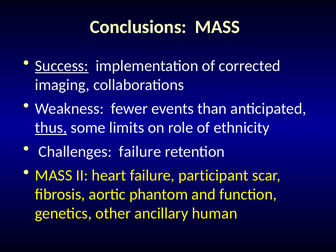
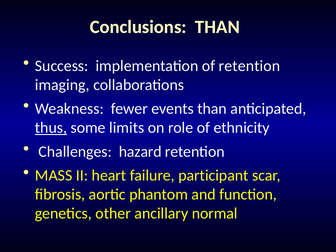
Conclusions MASS: MASS -> THAN
Success underline: present -> none
of corrected: corrected -> retention
Challenges failure: failure -> hazard
human: human -> normal
